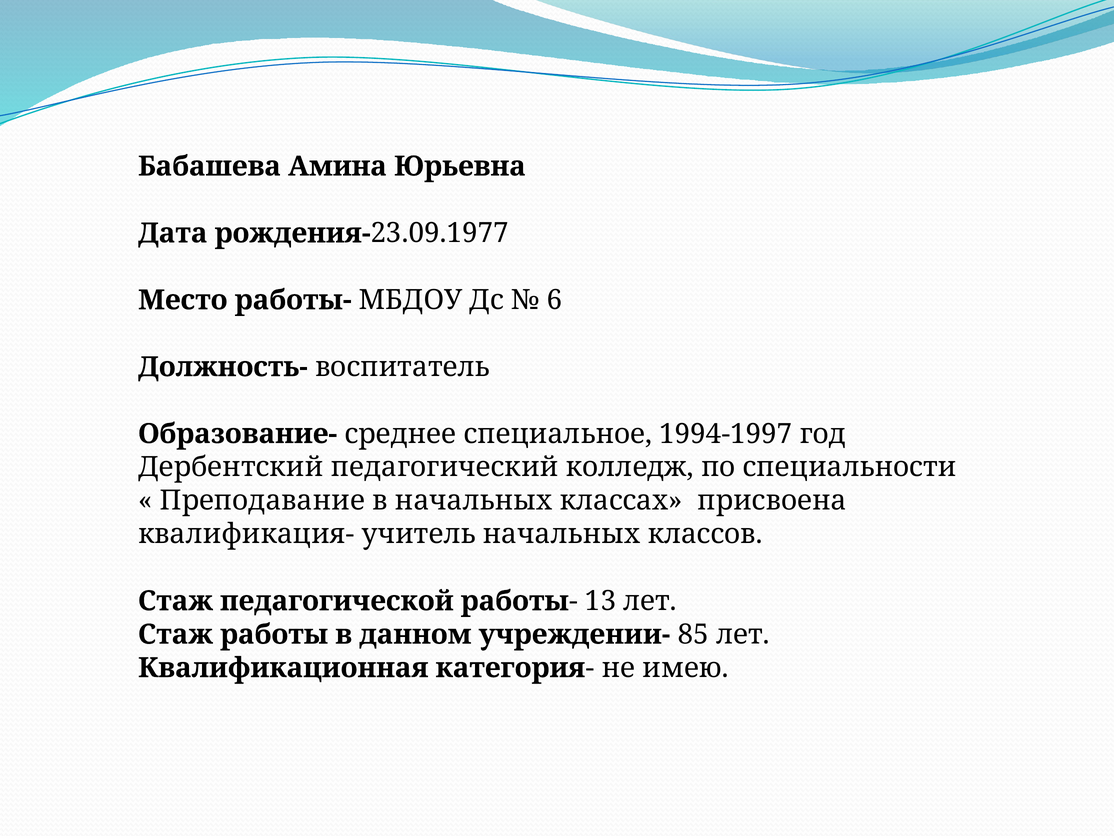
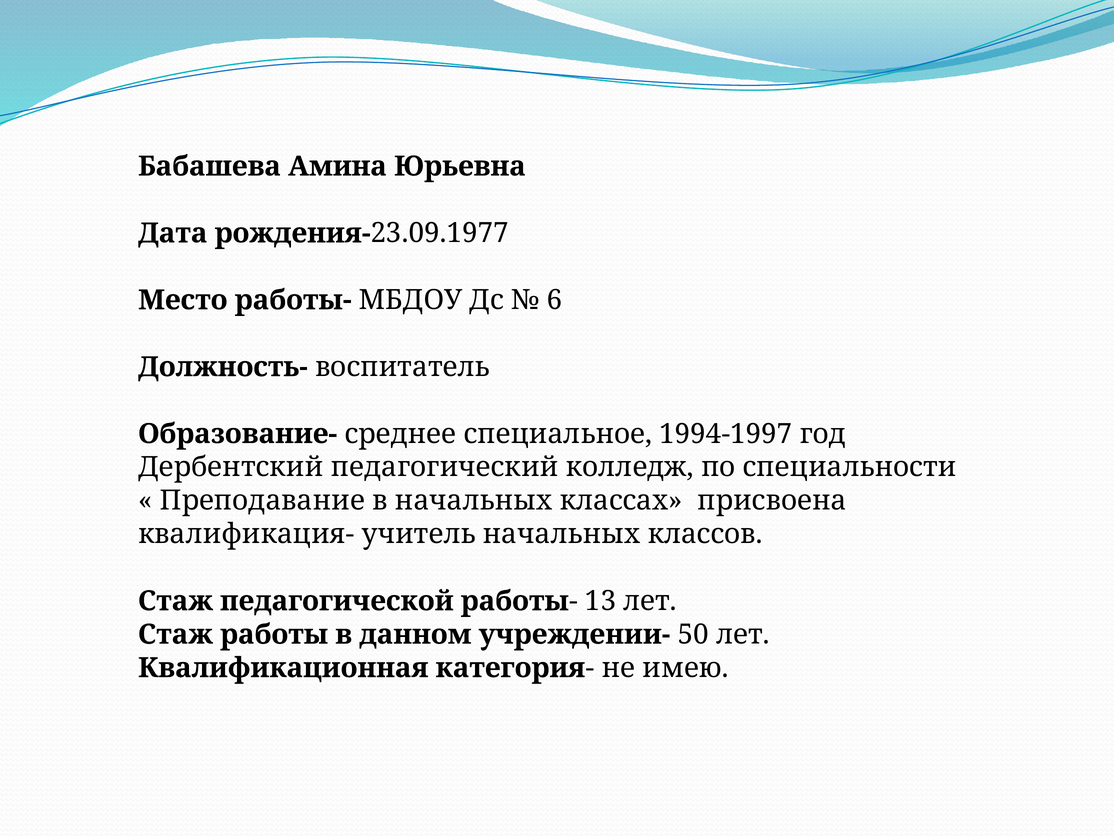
85: 85 -> 50
